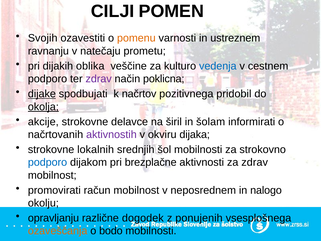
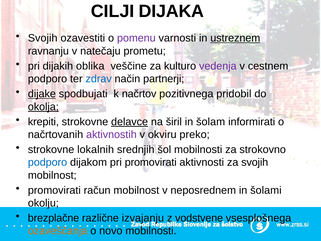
POMEN: POMEN -> DIJAKA
pomenu colour: orange -> purple
ustreznem underline: none -> present
vedenja colour: blue -> purple
zdrav at (99, 79) colour: purple -> blue
poklicna: poklicna -> partnerji
akcije: akcije -> krepiti
delavce underline: none -> present
dijaka: dijaka -> preko
pri brezplačne: brezplačne -> promovirati
za zdrav: zdrav -> svojih
nalogo: nalogo -> šolami
opravljanju: opravljanju -> brezplačne
dogodek: dogodek -> izvajanju
ponujenih: ponujenih -> vodstvene
bodo: bodo -> novo
